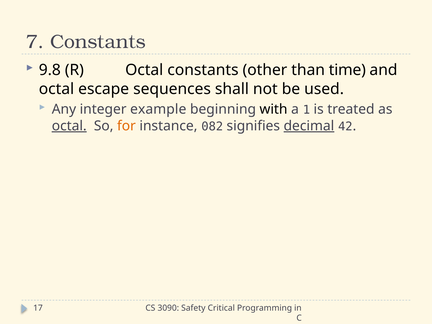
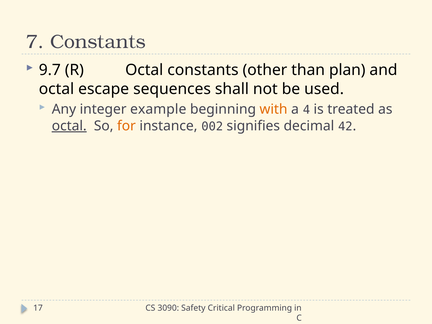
9.8: 9.8 -> 9.7
time: time -> plan
with colour: black -> orange
1: 1 -> 4
082: 082 -> 002
decimal underline: present -> none
